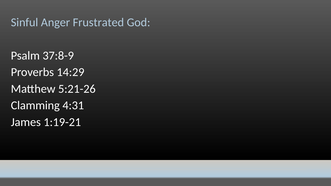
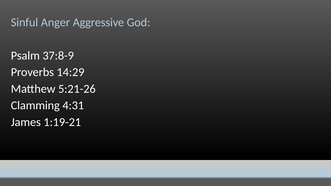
Frustrated: Frustrated -> Aggressive
